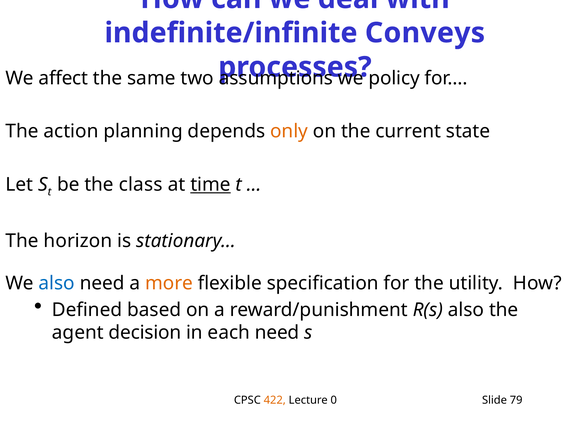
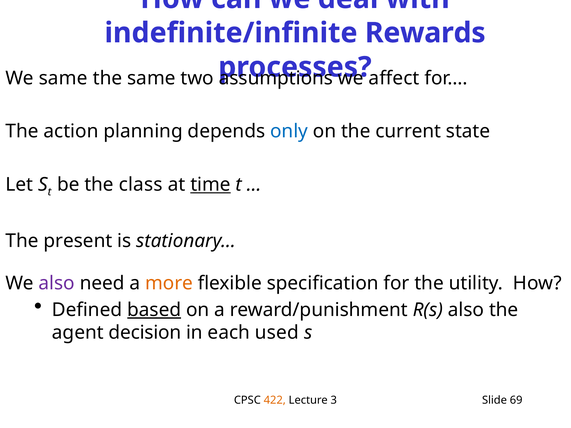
Conveys: Conveys -> Rewards
We affect: affect -> same
policy: policy -> affect
only colour: orange -> blue
horizon: horizon -> present
also at (57, 283) colour: blue -> purple
based underline: none -> present
each need: need -> used
0: 0 -> 3
79: 79 -> 69
